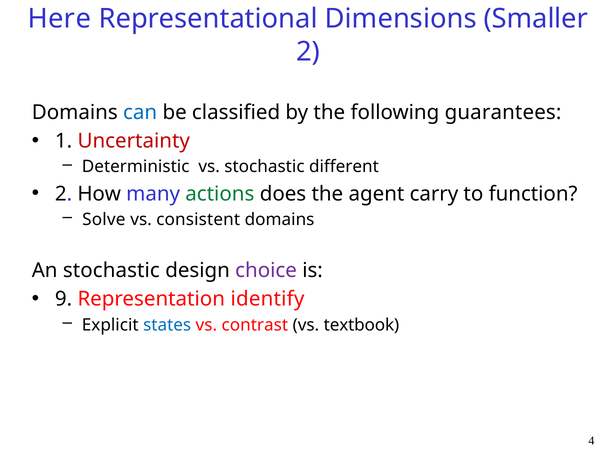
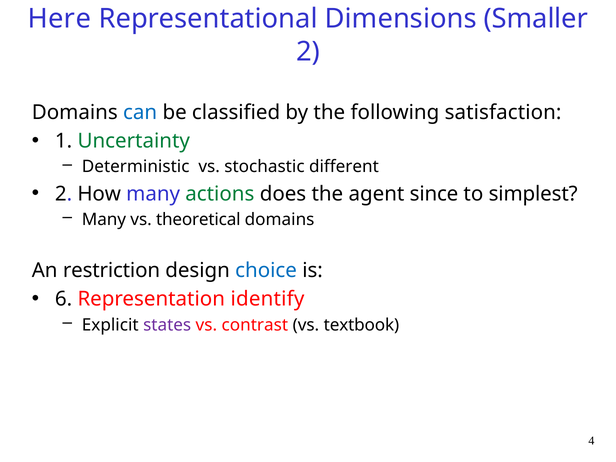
guarantees: guarantees -> satisfaction
Uncertainty colour: red -> green
carry: carry -> since
function: function -> simplest
Solve at (104, 220): Solve -> Many
consistent: consistent -> theoretical
An stochastic: stochastic -> restriction
choice colour: purple -> blue
9: 9 -> 6
states colour: blue -> purple
